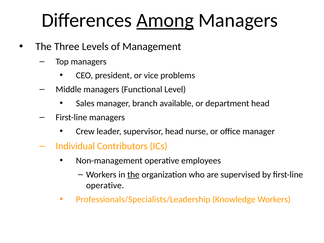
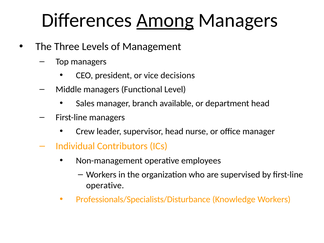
problems: problems -> decisions
the at (133, 175) underline: present -> none
Professionals/Specialists/Leadership: Professionals/Specialists/Leadership -> Professionals/Specialists/Disturbance
